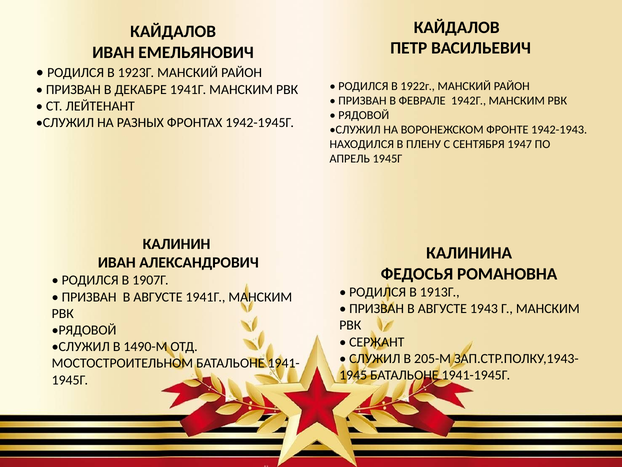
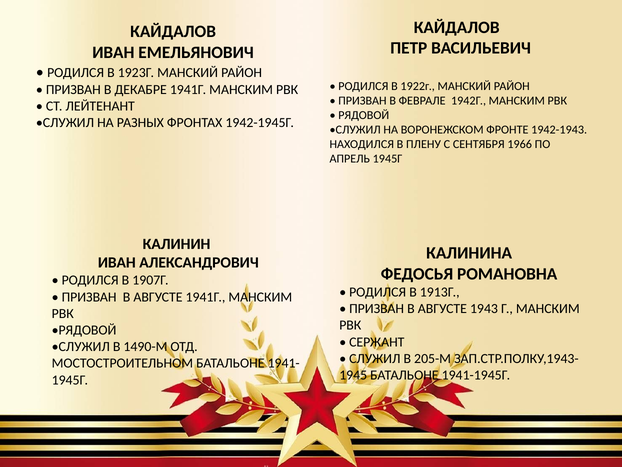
1947: 1947 -> 1966
